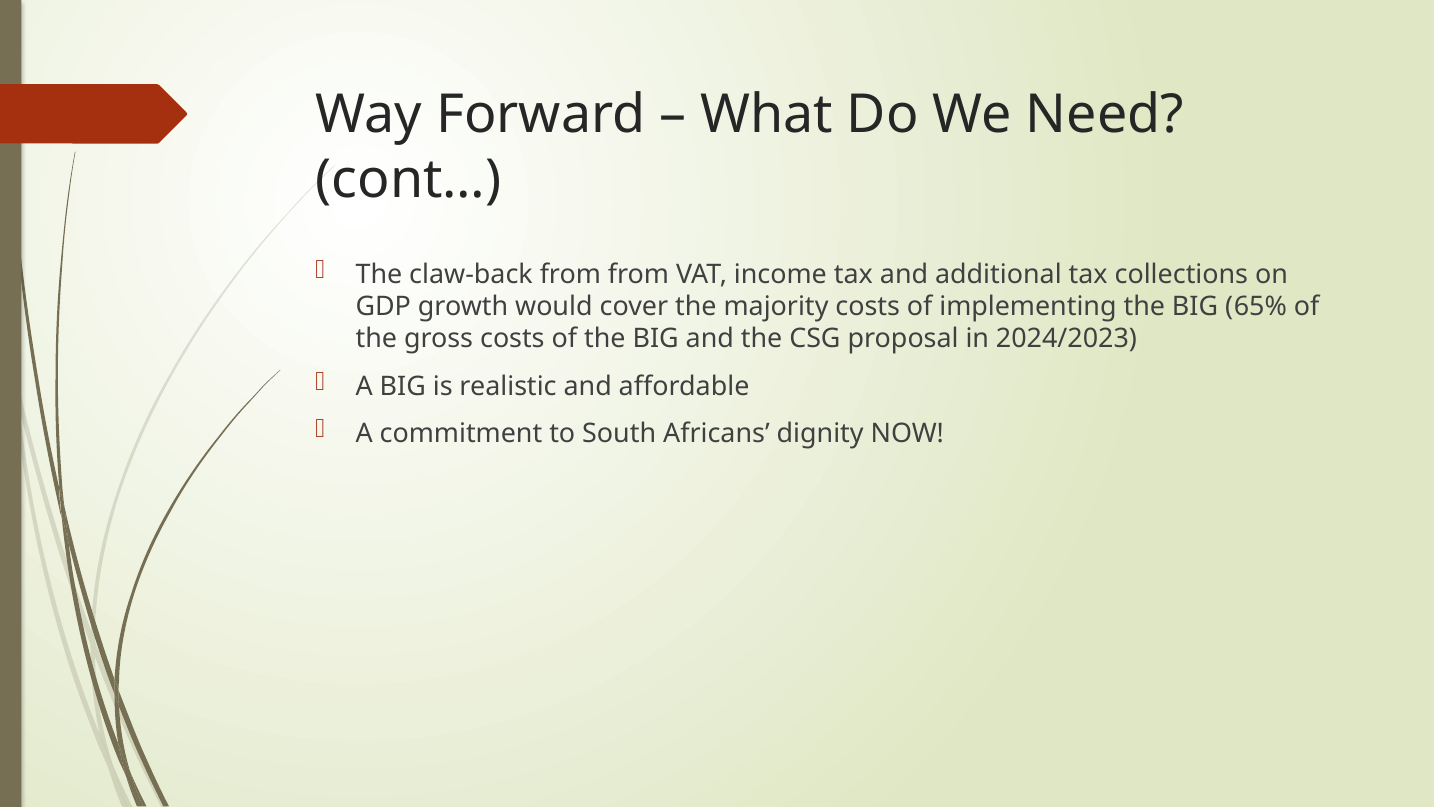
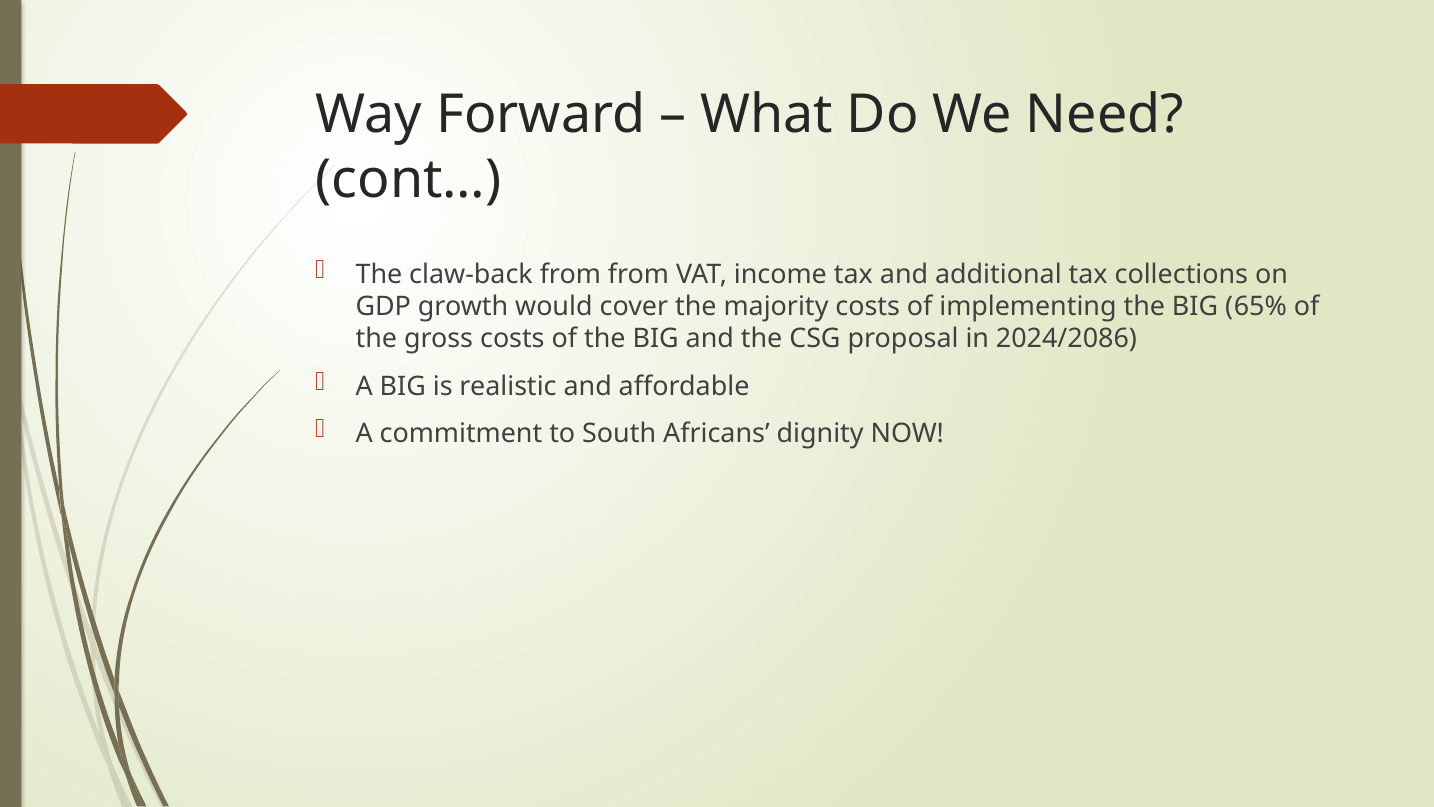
2024/2023: 2024/2023 -> 2024/2086
